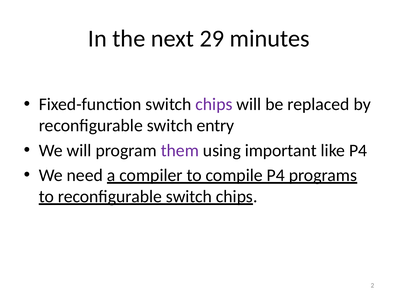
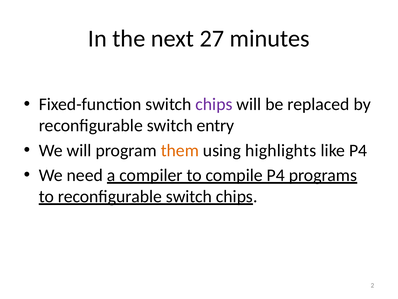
29: 29 -> 27
them colour: purple -> orange
important: important -> highlights
